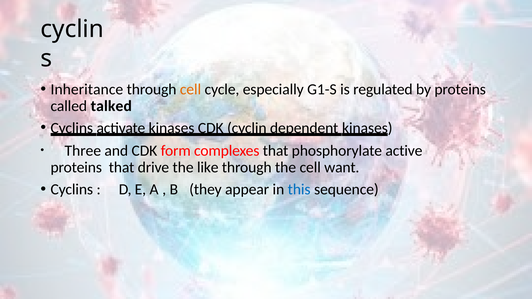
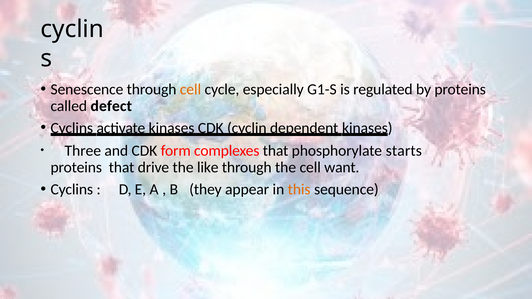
Inheritance: Inheritance -> Senescence
talked: talked -> defect
active: active -> starts
this colour: blue -> orange
